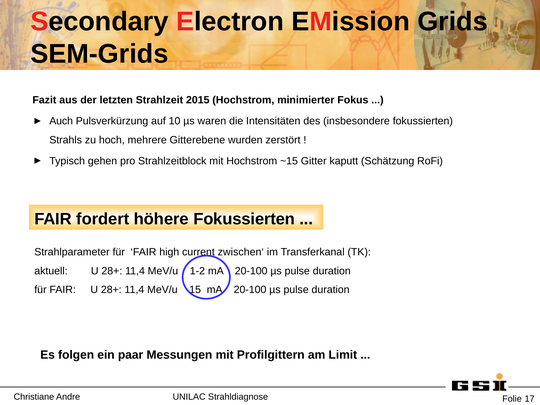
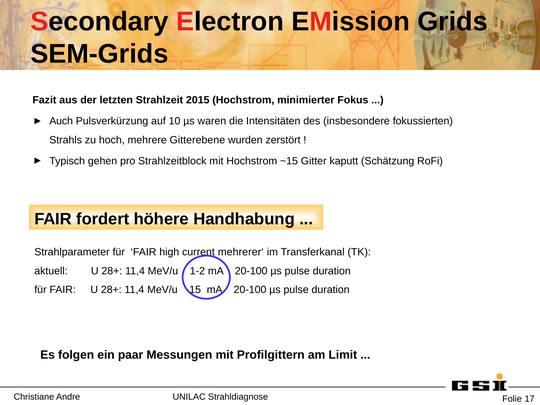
höhere Fokussierten: Fokussierten -> Handhabung
zwischen‘: zwischen‘ -> mehrerer‘
